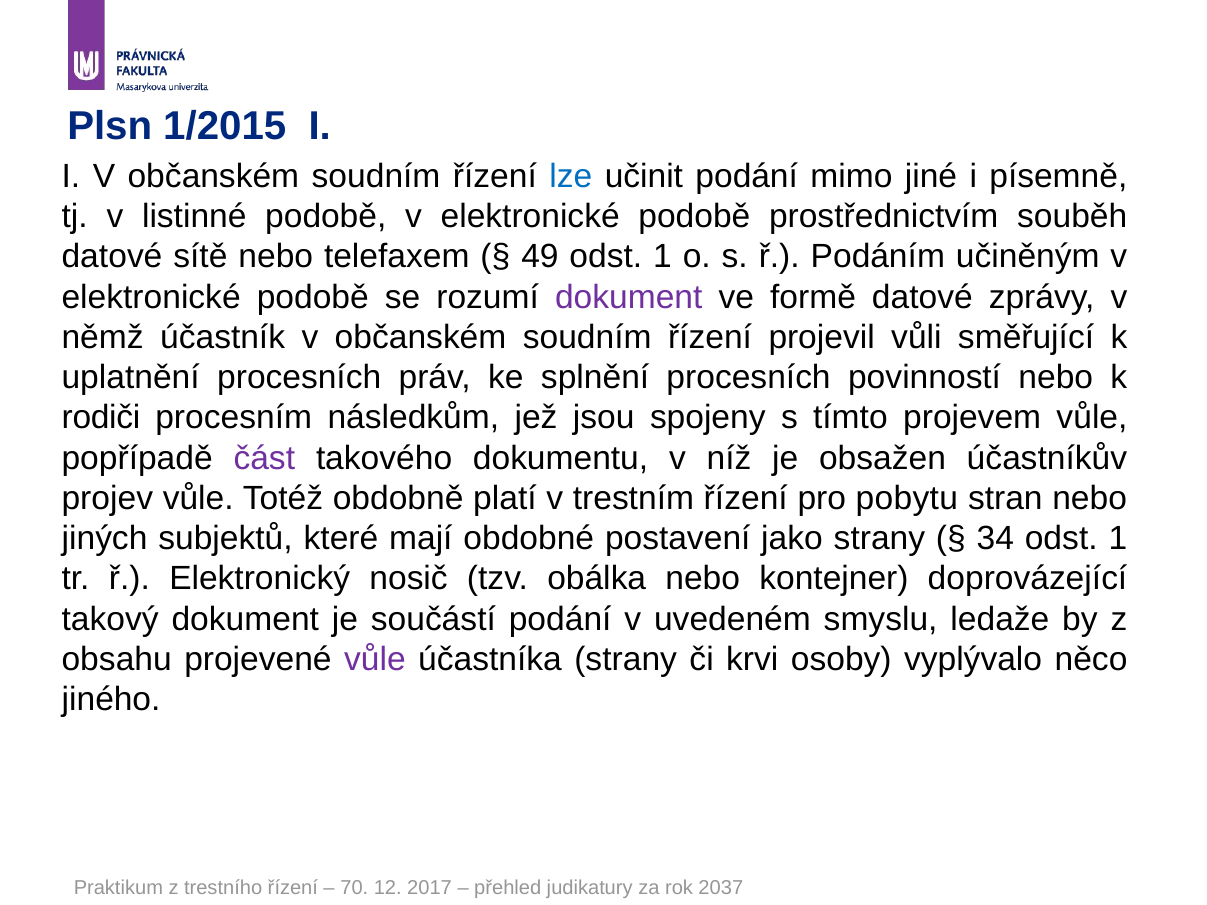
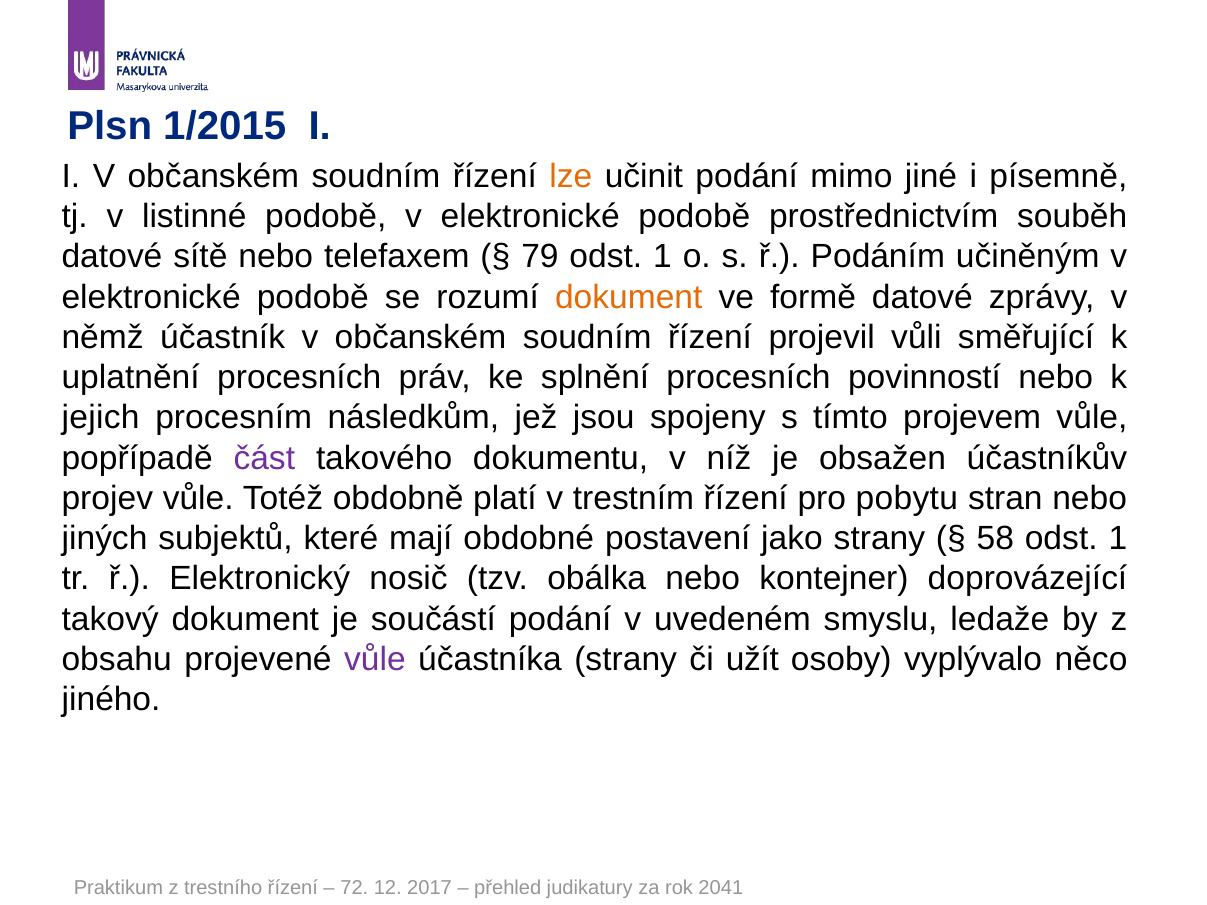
lze colour: blue -> orange
49: 49 -> 79
dokument at (629, 297) colour: purple -> orange
rodiči: rodiči -> jejich
34: 34 -> 58
krvi: krvi -> užít
70: 70 -> 72
2037: 2037 -> 2041
